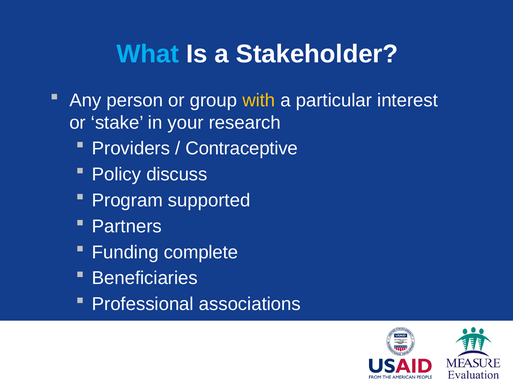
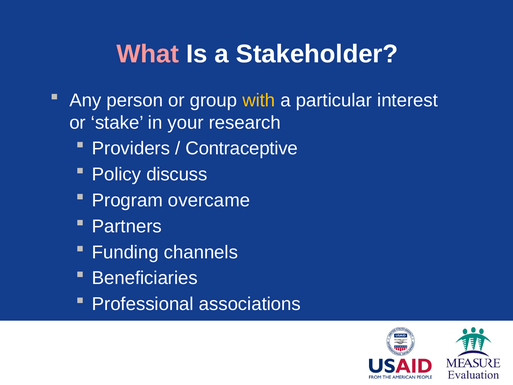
What colour: light blue -> pink
supported: supported -> overcame
complete: complete -> channels
